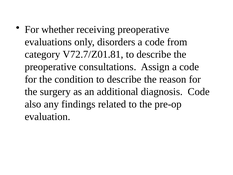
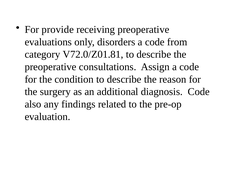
whether: whether -> provide
V72.7/Z01.81: V72.7/Z01.81 -> V72.0/Z01.81
